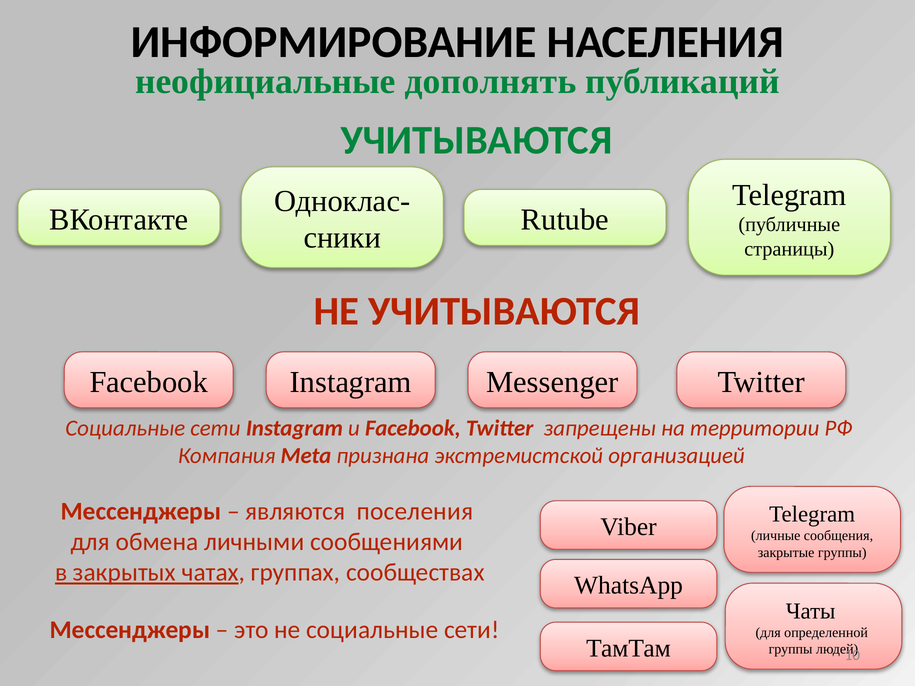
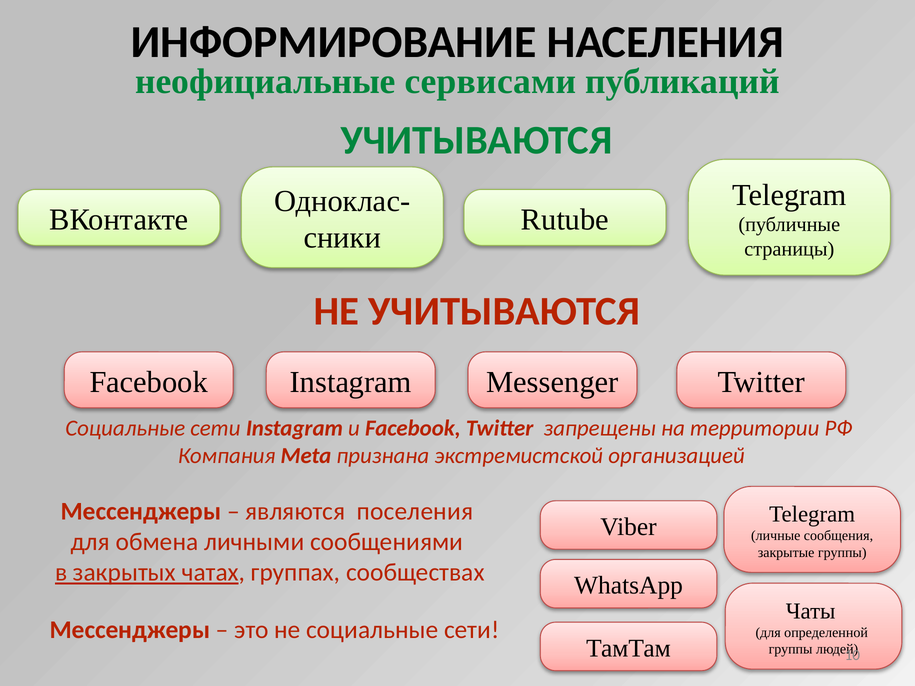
дополнять: дополнять -> сервисами
